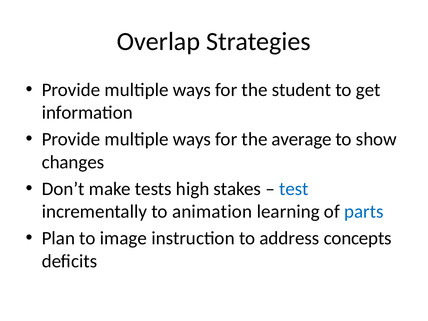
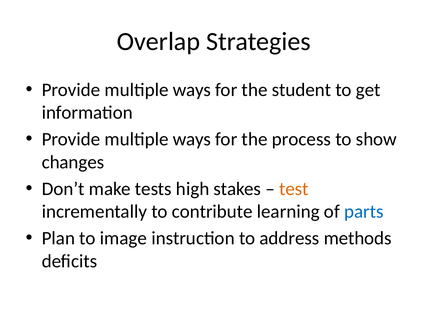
average: average -> process
test colour: blue -> orange
animation: animation -> contribute
concepts: concepts -> methods
